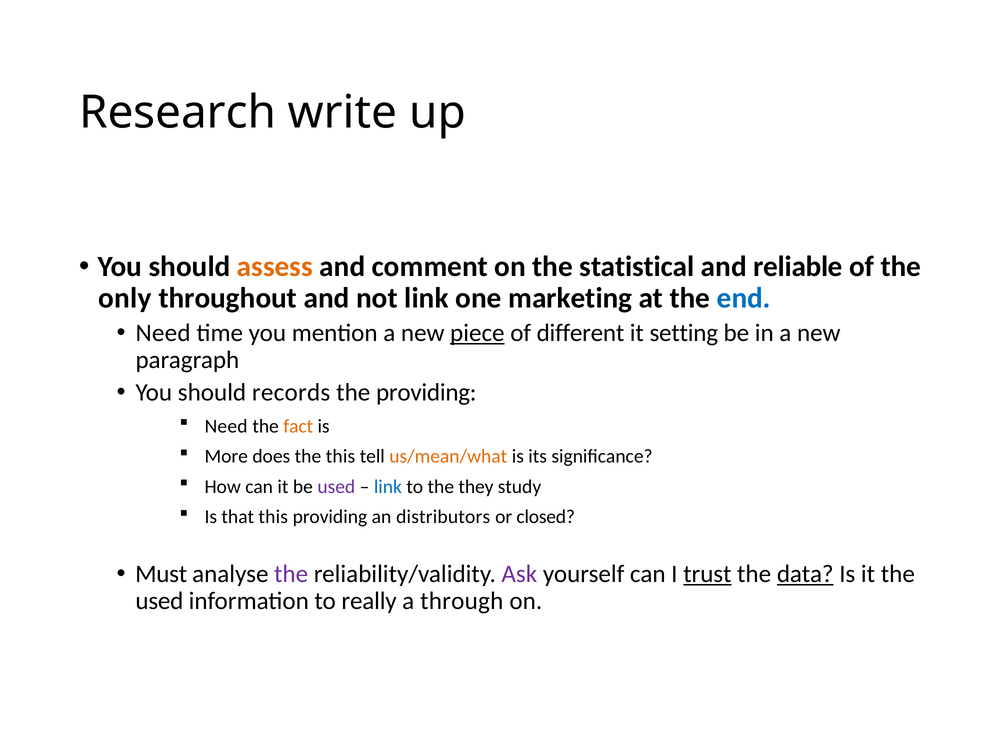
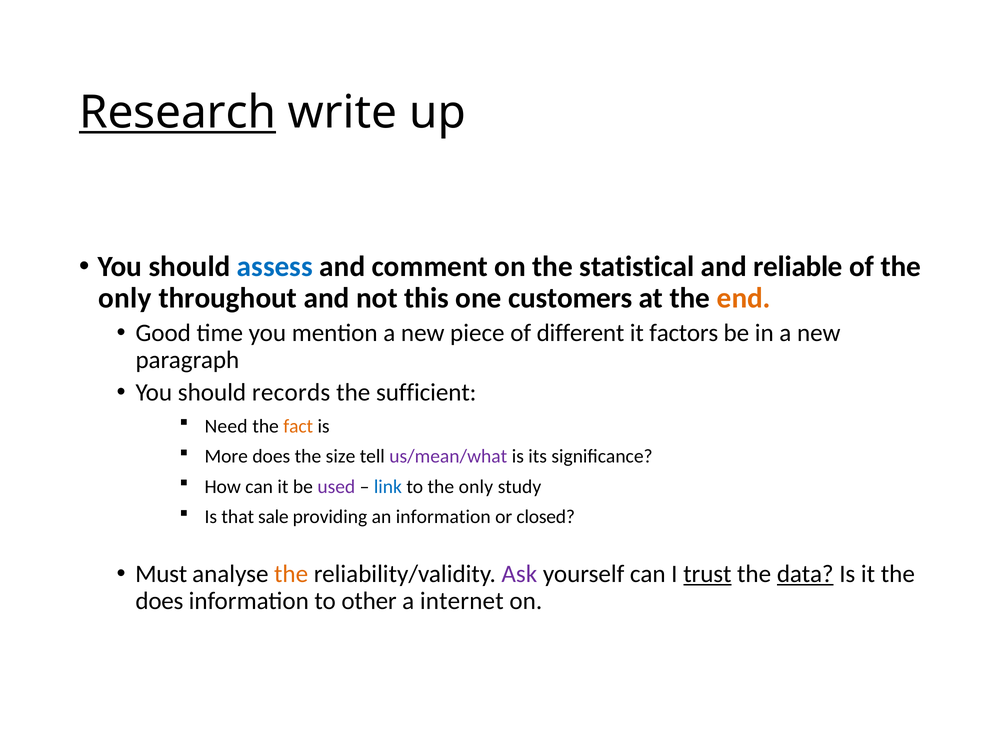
Research underline: none -> present
assess colour: orange -> blue
not link: link -> this
marketing: marketing -> customers
end colour: blue -> orange
Need at (163, 333): Need -> Good
piece underline: present -> none
setting: setting -> factors
the providing: providing -> sufficient
the this: this -> size
us/mean/what colour: orange -> purple
to the they: they -> only
that this: this -> sale
an distributors: distributors -> information
the at (291, 574) colour: purple -> orange
used at (159, 601): used -> does
really: really -> other
through: through -> internet
